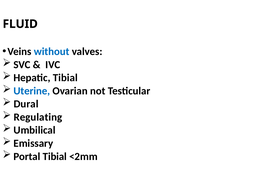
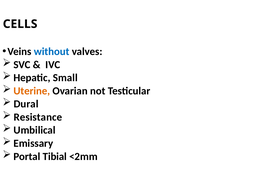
FLUID: FLUID -> CELLS
Hepatic Tibial: Tibial -> Small
Uterine colour: blue -> orange
Regulating: Regulating -> Resistance
